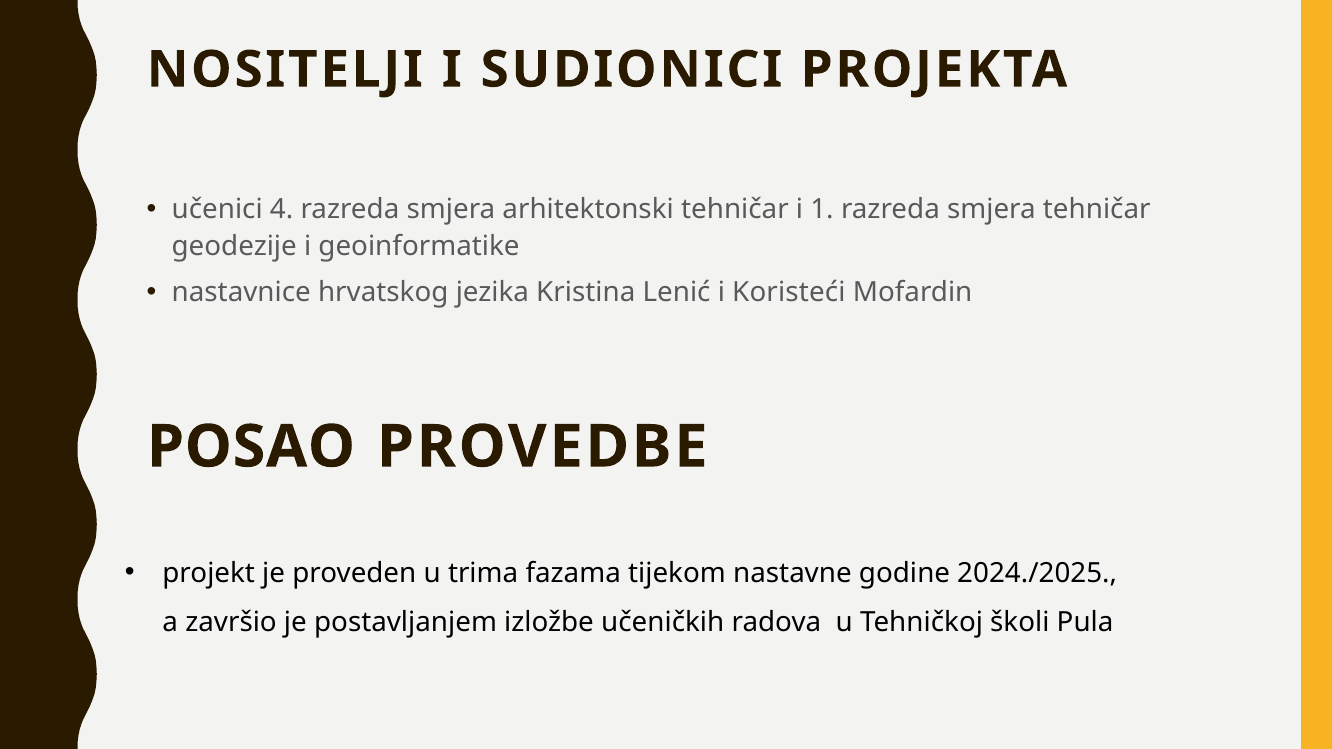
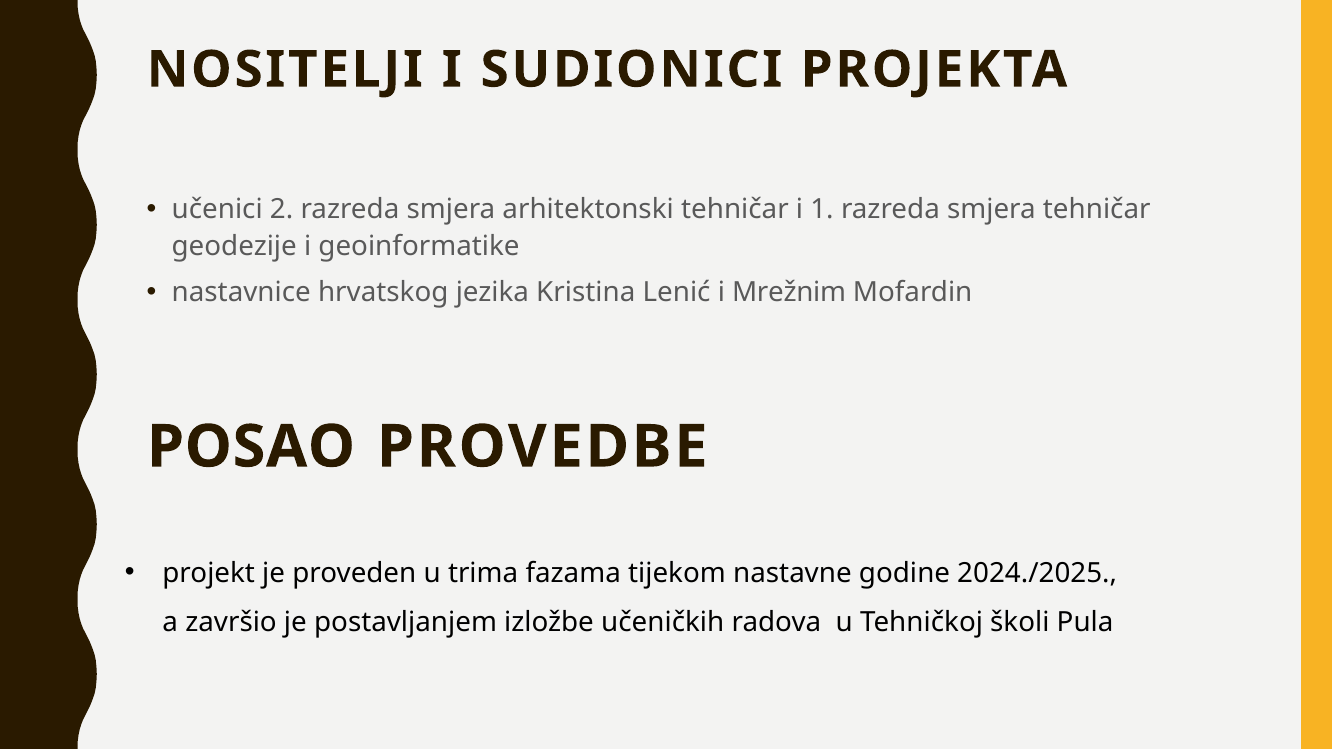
4: 4 -> 2
Koristeći: Koristeći -> Mrežnim
